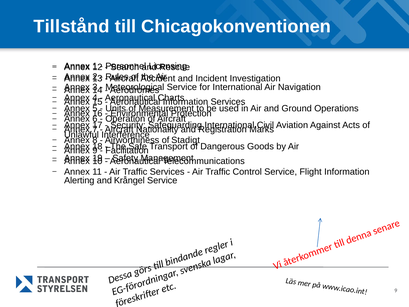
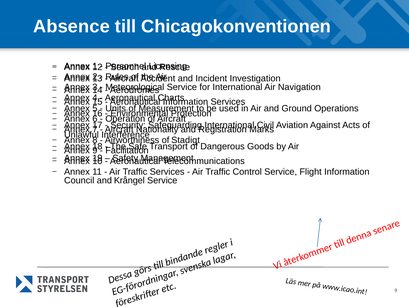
Tillstånd: Tillstånd -> Absence
Alerting: Alerting -> Council
